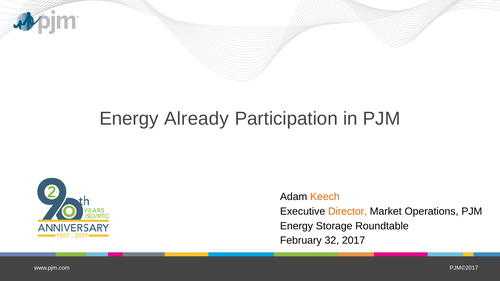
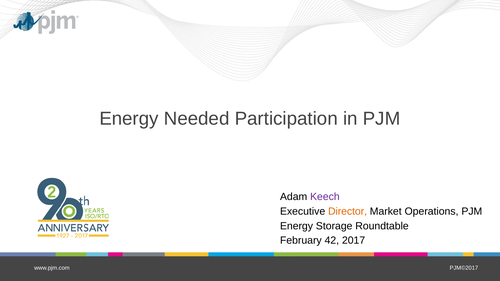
Already: Already -> Needed
Keech colour: orange -> purple
32: 32 -> 42
